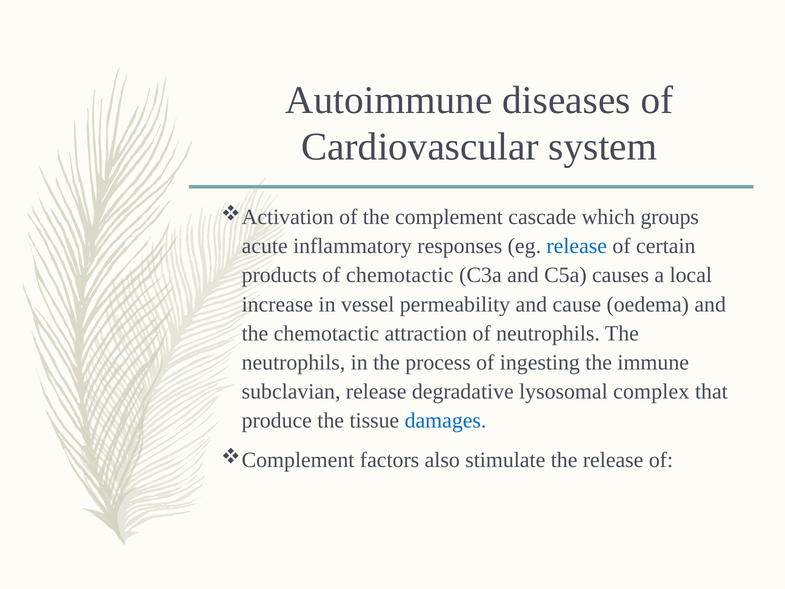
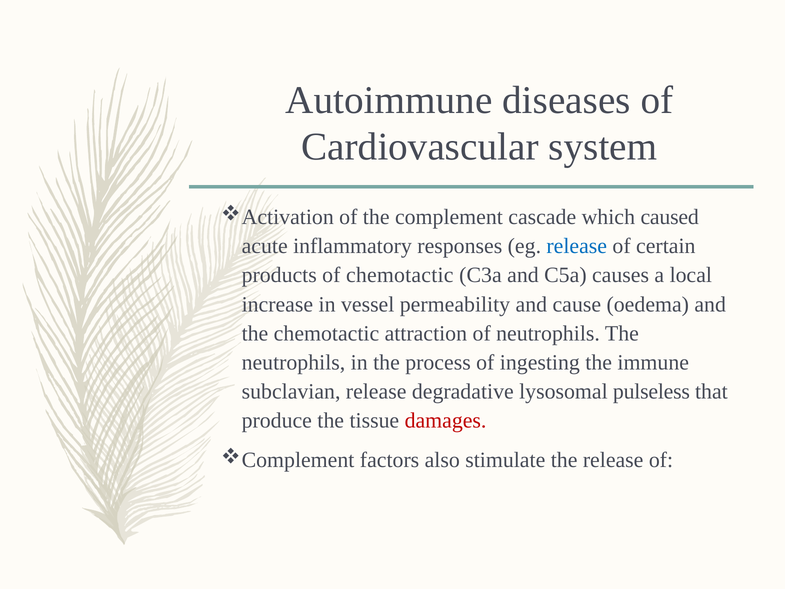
groups: groups -> caused
complex: complex -> pulseless
damages colour: blue -> red
